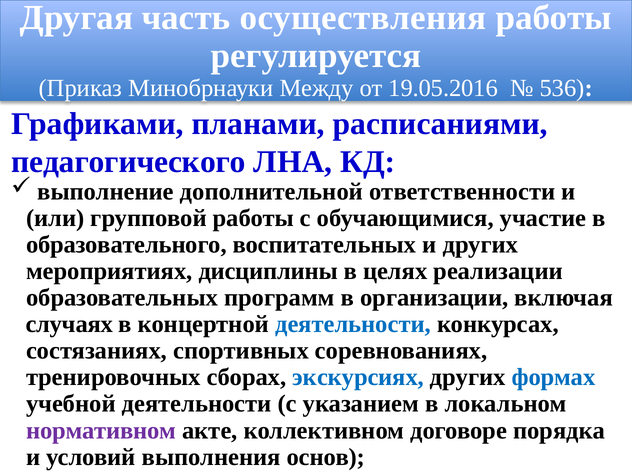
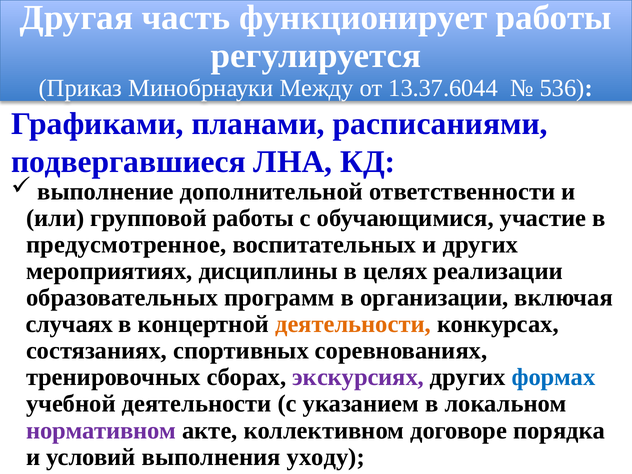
осуществления: осуществления -> функционирует
19.05.2016: 19.05.2016 -> 13.37.6044
педагогического: педагогического -> подвергавшиеся
образовательного: образовательного -> предусмотренное
деятельности at (353, 324) colour: blue -> orange
экскурсиях colour: blue -> purple
основ: основ -> уходу
